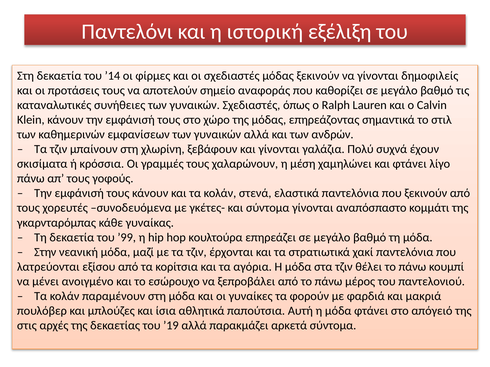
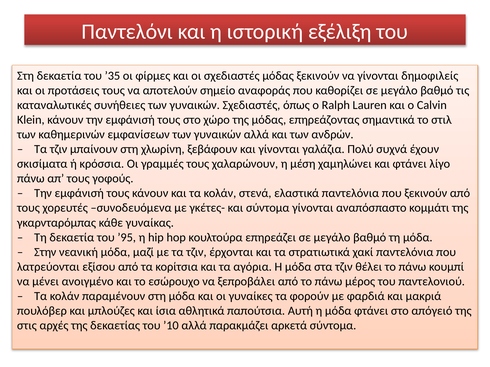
’14: ’14 -> ’35
’99: ’99 -> ’95
’19: ’19 -> ’10
